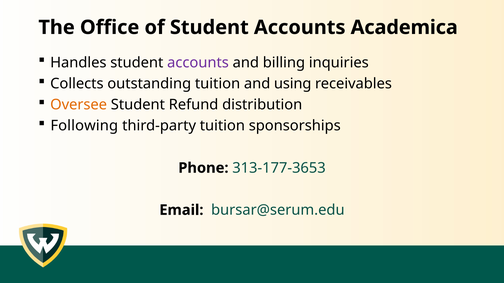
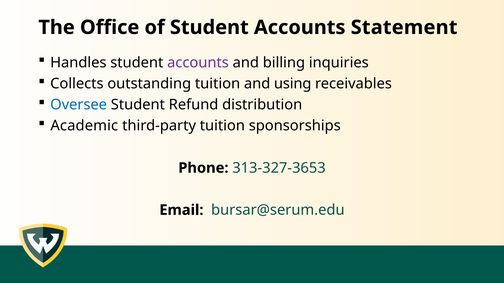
Academica: Academica -> Statement
Oversee colour: orange -> blue
Following: Following -> Academic
313-177-3653: 313-177-3653 -> 313-327-3653
